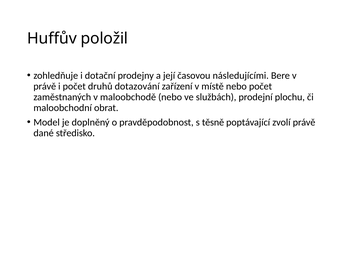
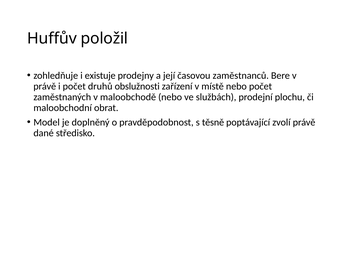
dotační: dotační -> existuje
následujícími: následujícími -> zaměstnanců
dotazování: dotazování -> obslužnosti
